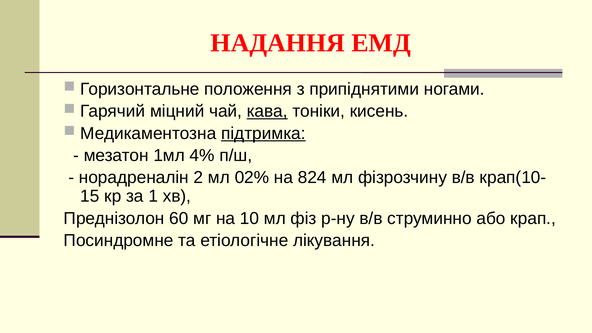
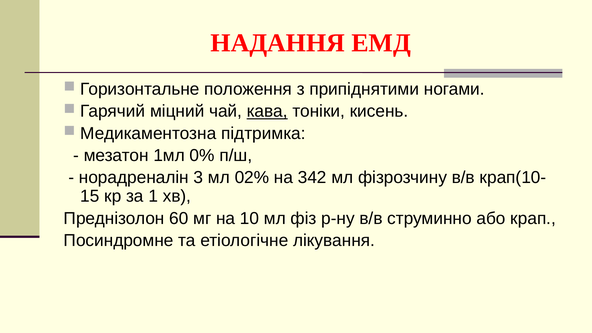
підтримка underline: present -> none
4%: 4% -> 0%
2: 2 -> 3
824: 824 -> 342
